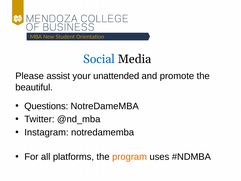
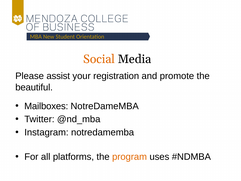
Social colour: blue -> orange
unattended: unattended -> registration
Questions: Questions -> Mailboxes
